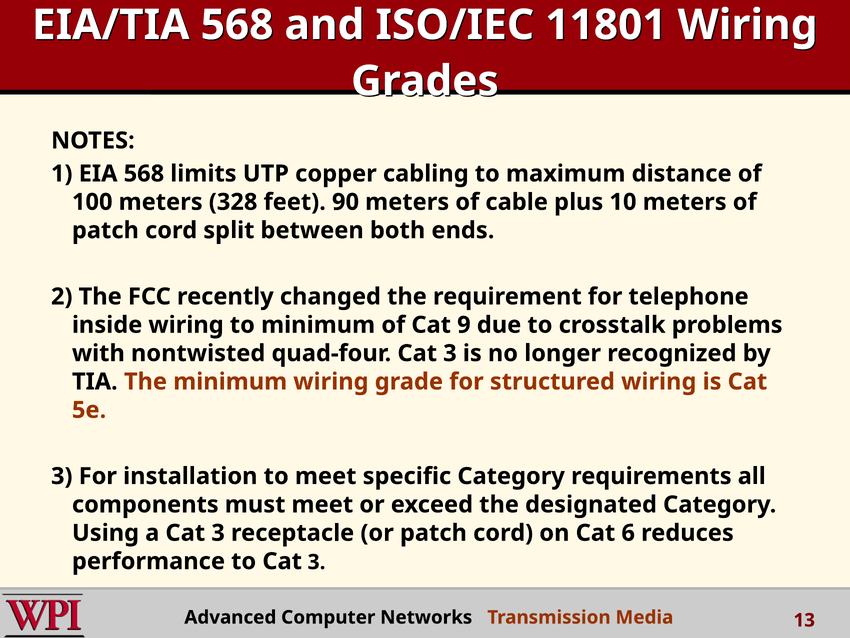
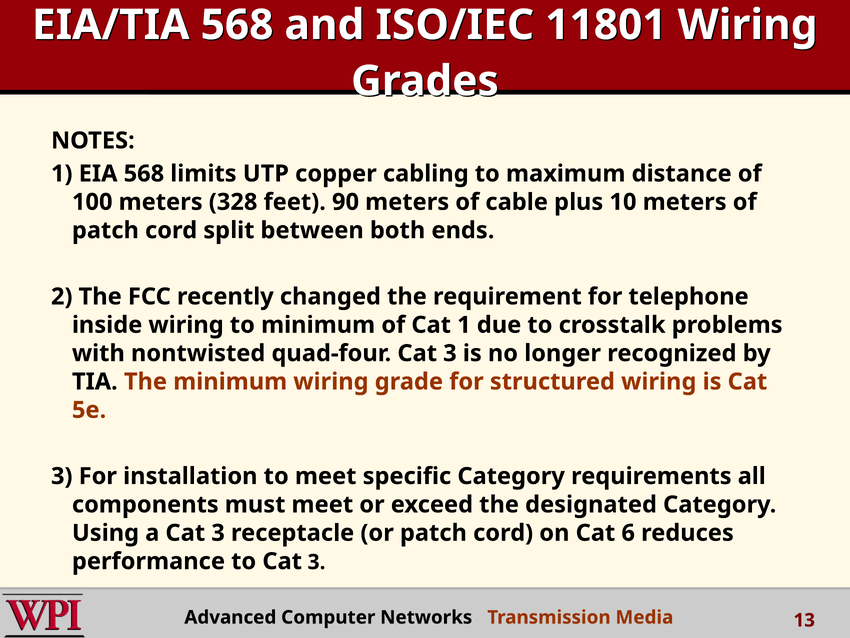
Cat 9: 9 -> 1
